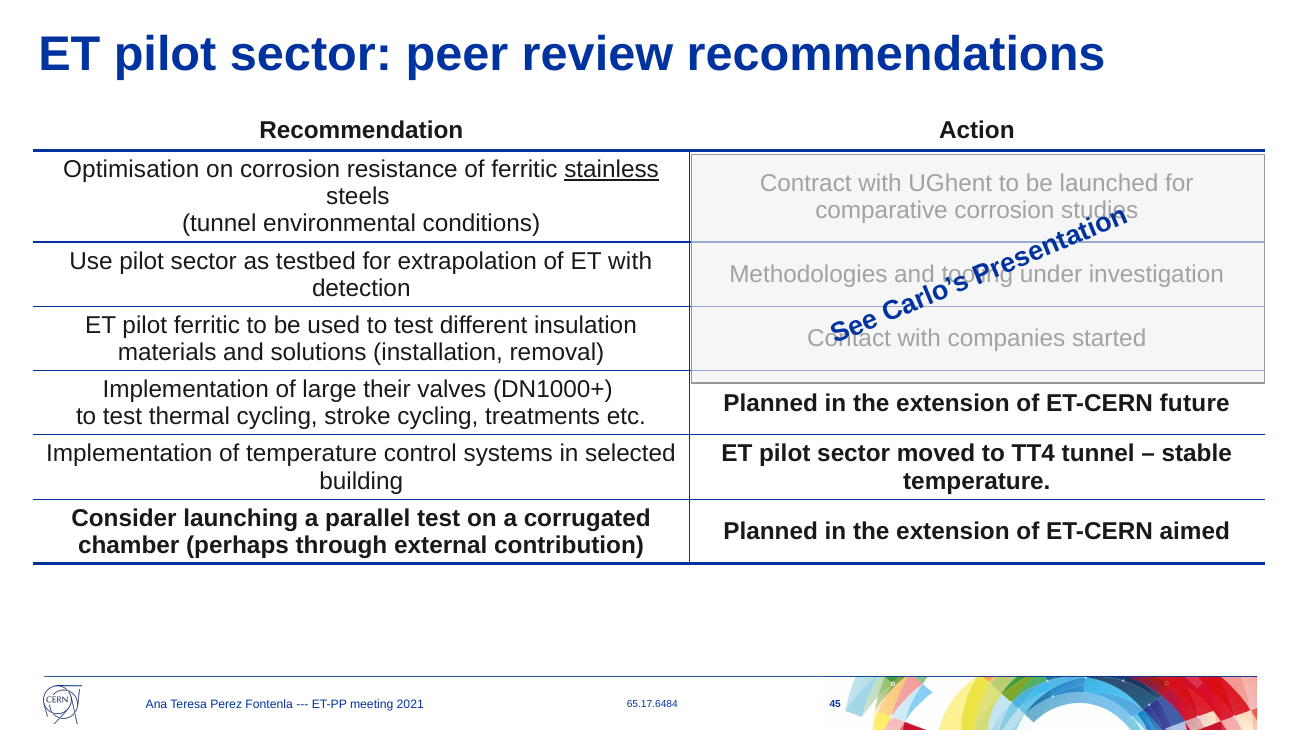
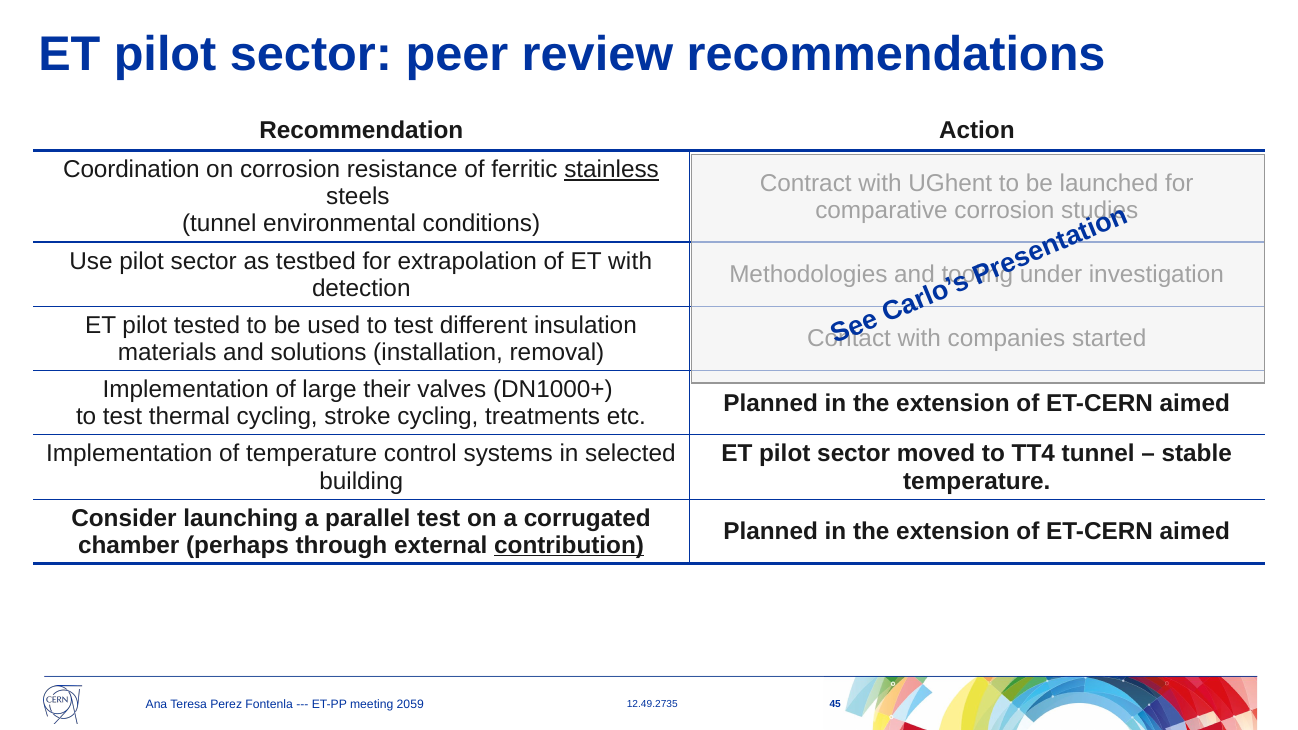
Optimisation: Optimisation -> Coordination
pilot ferritic: ferritic -> tested
future at (1195, 403): future -> aimed
contribution underline: none -> present
2021: 2021 -> 2059
65.17.6484: 65.17.6484 -> 12.49.2735
